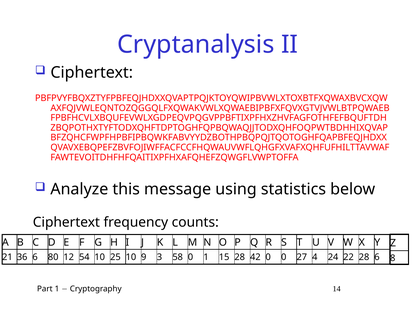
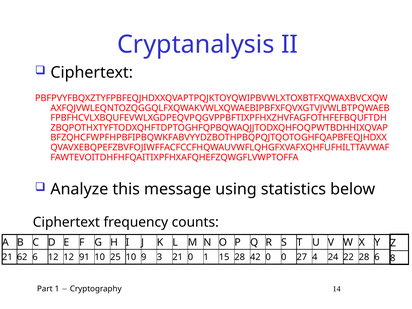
36: 36 -> 62
6 80: 80 -> 12
54: 54 -> 91
3 58: 58 -> 21
